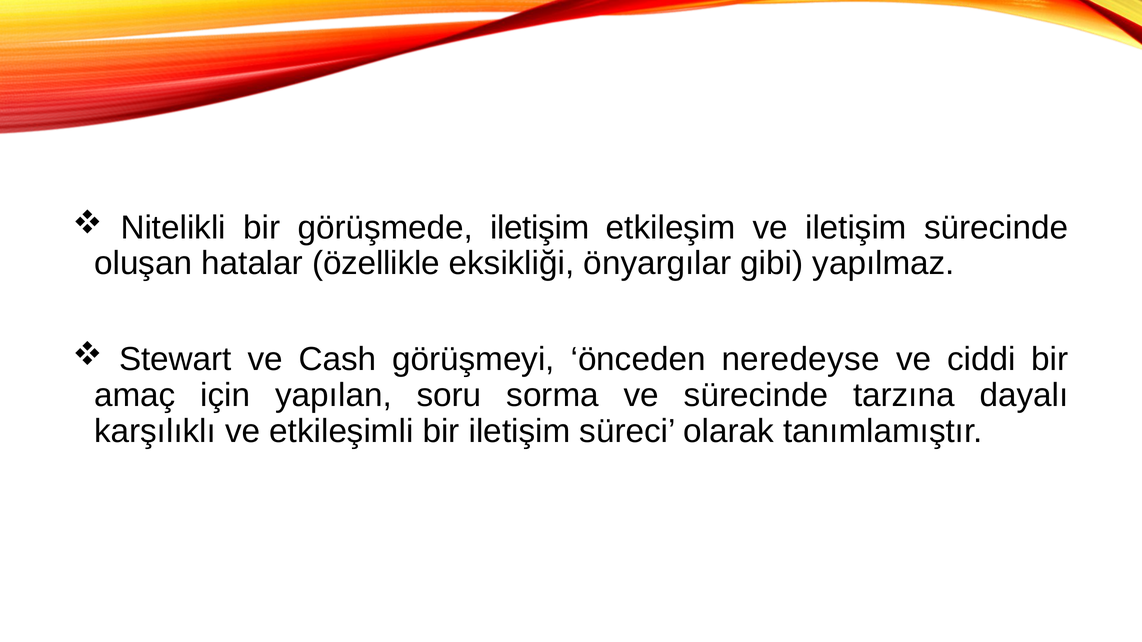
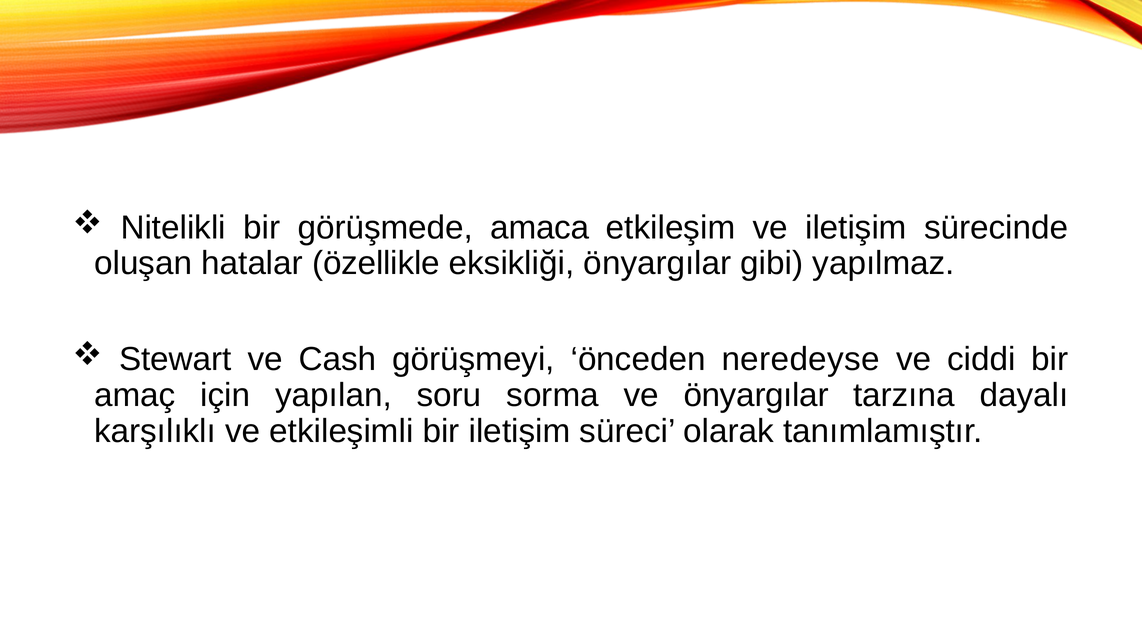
görüşmede iletişim: iletişim -> amaca
ve sürecinde: sürecinde -> önyargılar
